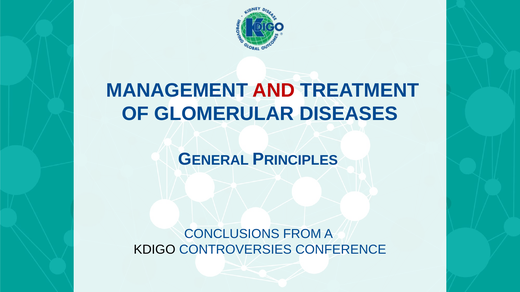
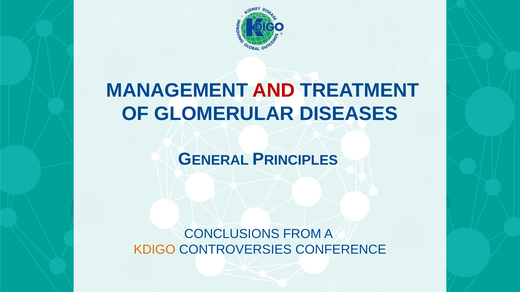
KDIGO colour: black -> orange
